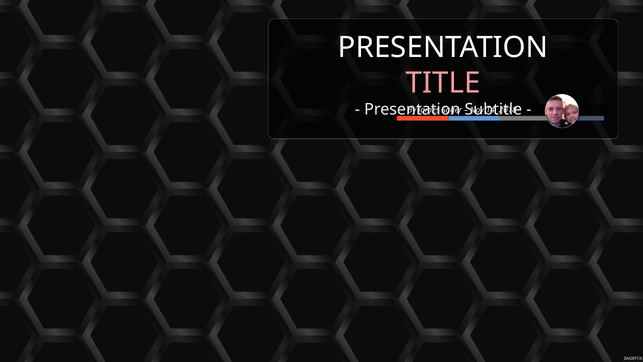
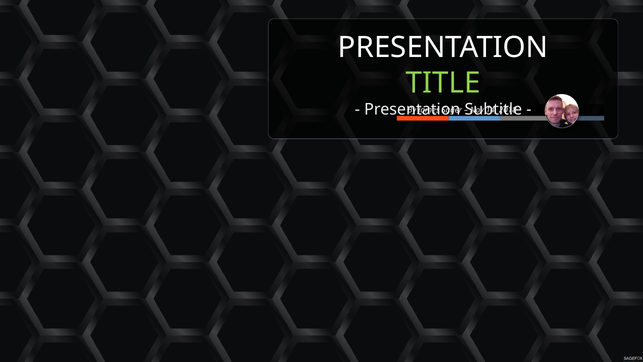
TITLE colour: pink -> light green
